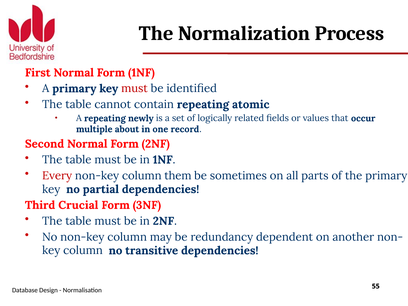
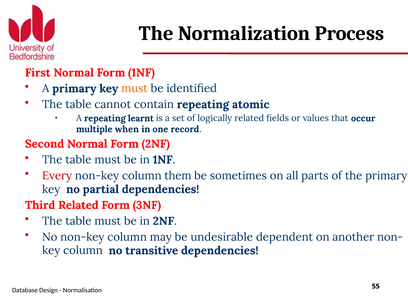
must at (134, 89) colour: red -> orange
newly: newly -> learnt
about: about -> when
Third Crucial: Crucial -> Related
redundancy: redundancy -> undesirable
